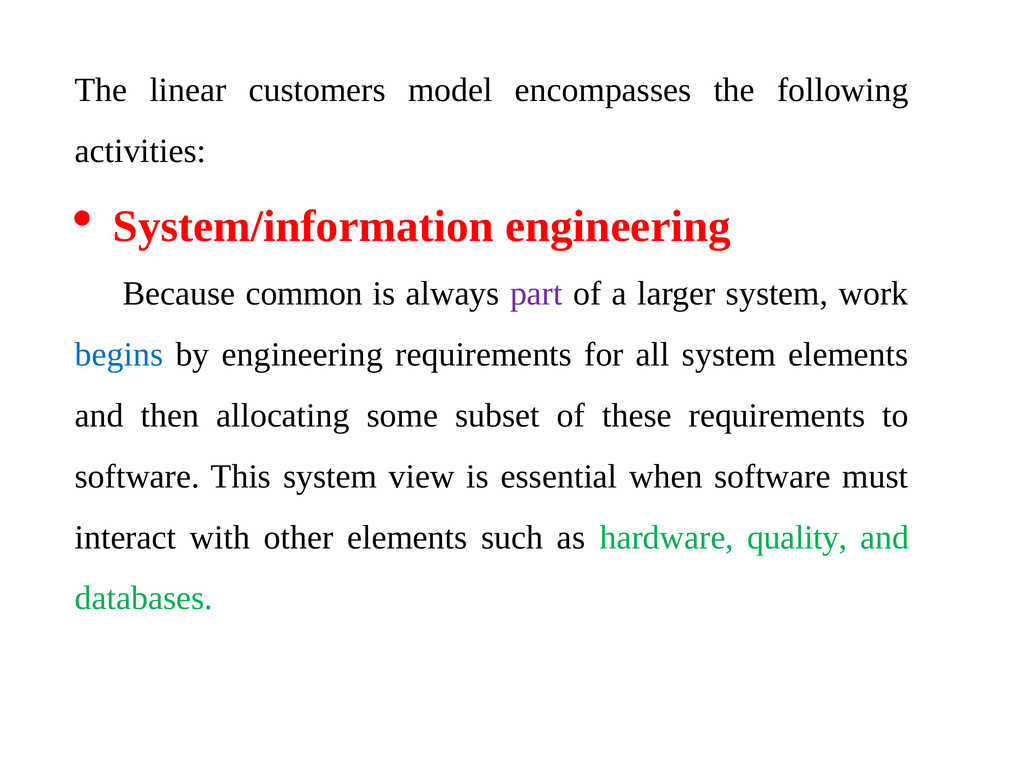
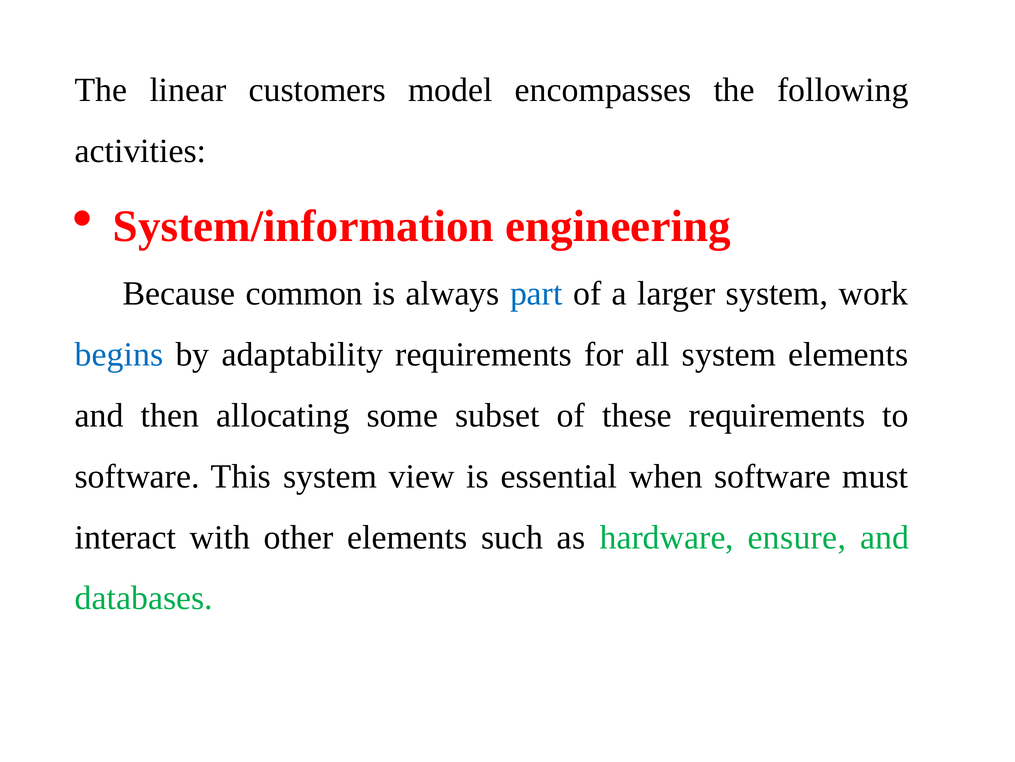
part colour: purple -> blue
by engineering: engineering -> adaptability
quality: quality -> ensure
